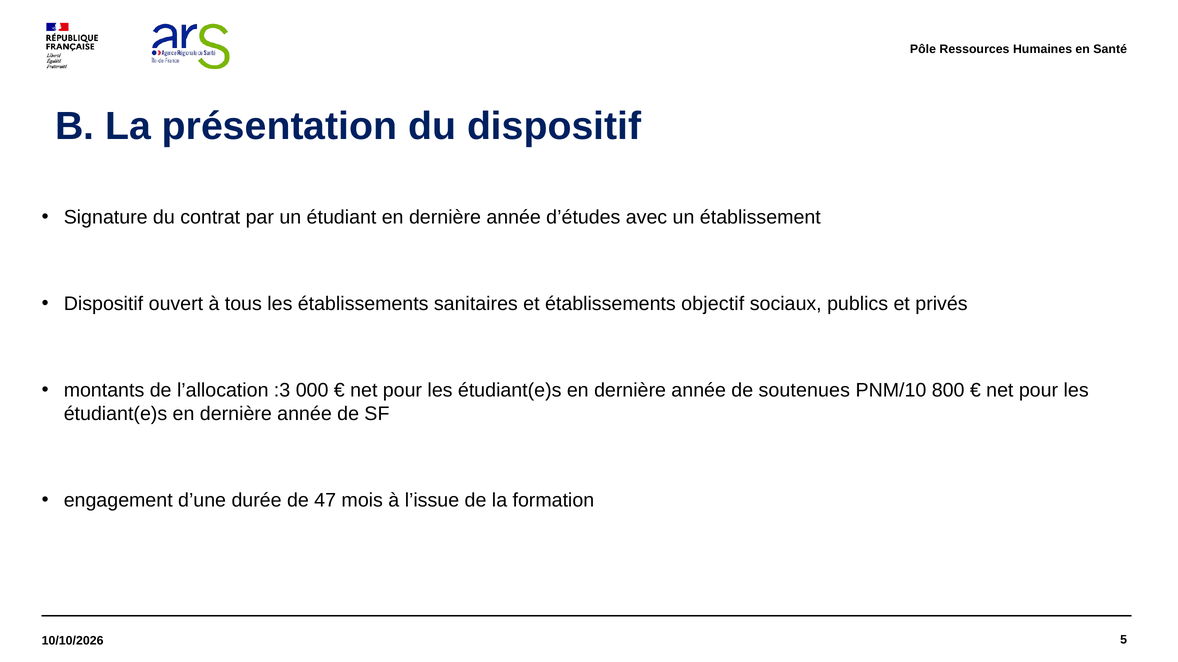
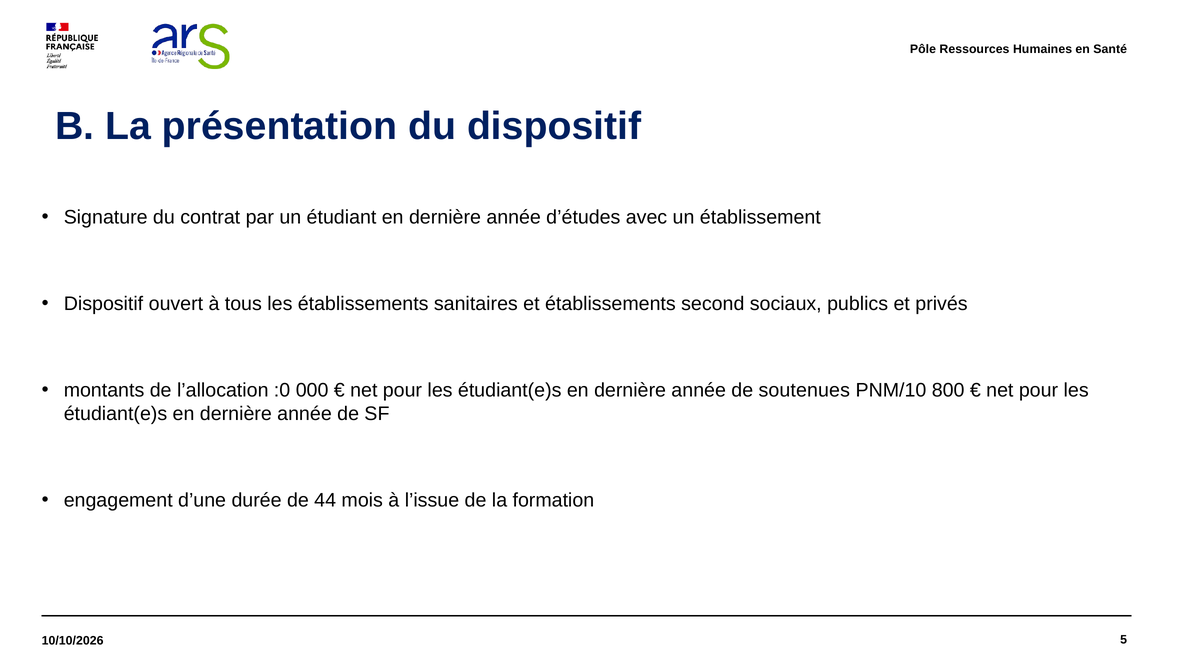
objectif: objectif -> second
:3: :3 -> :0
47: 47 -> 44
